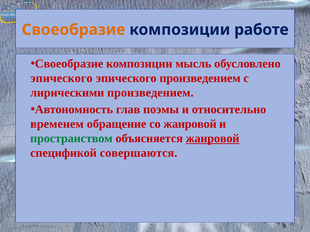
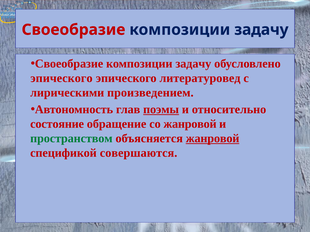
Своеобразие at (73, 30) colour: orange -> red
работе at (261, 30): работе -> задачу
мысль at (193, 64): мысль -> задачу
эпического произведением: произведением -> литературовед
поэмы underline: none -> present
временем: временем -> состояние
